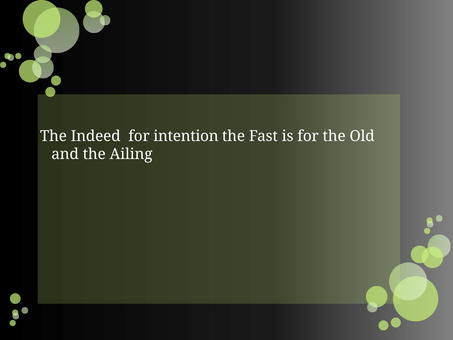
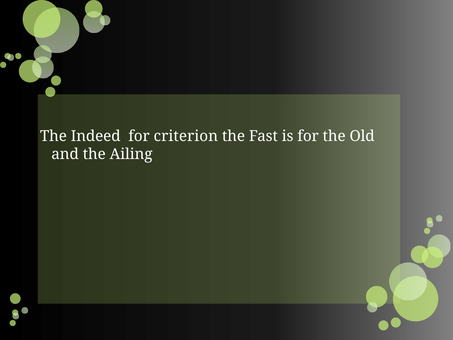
intention: intention -> criterion
